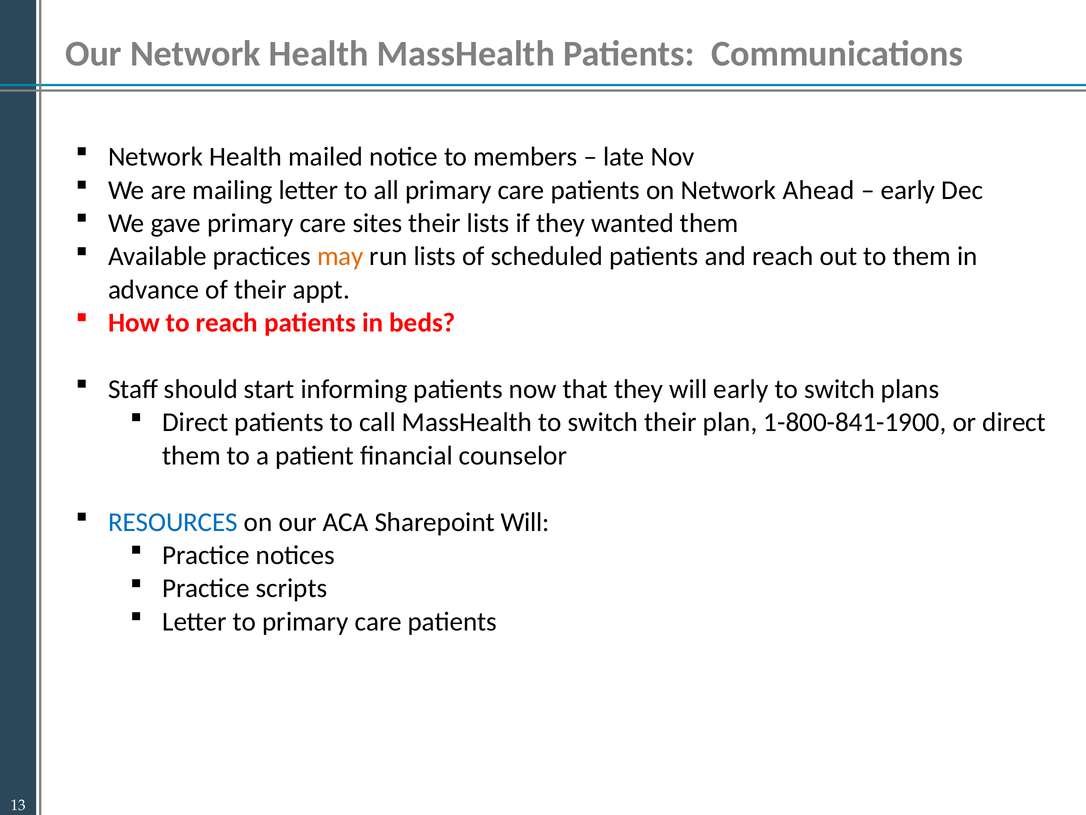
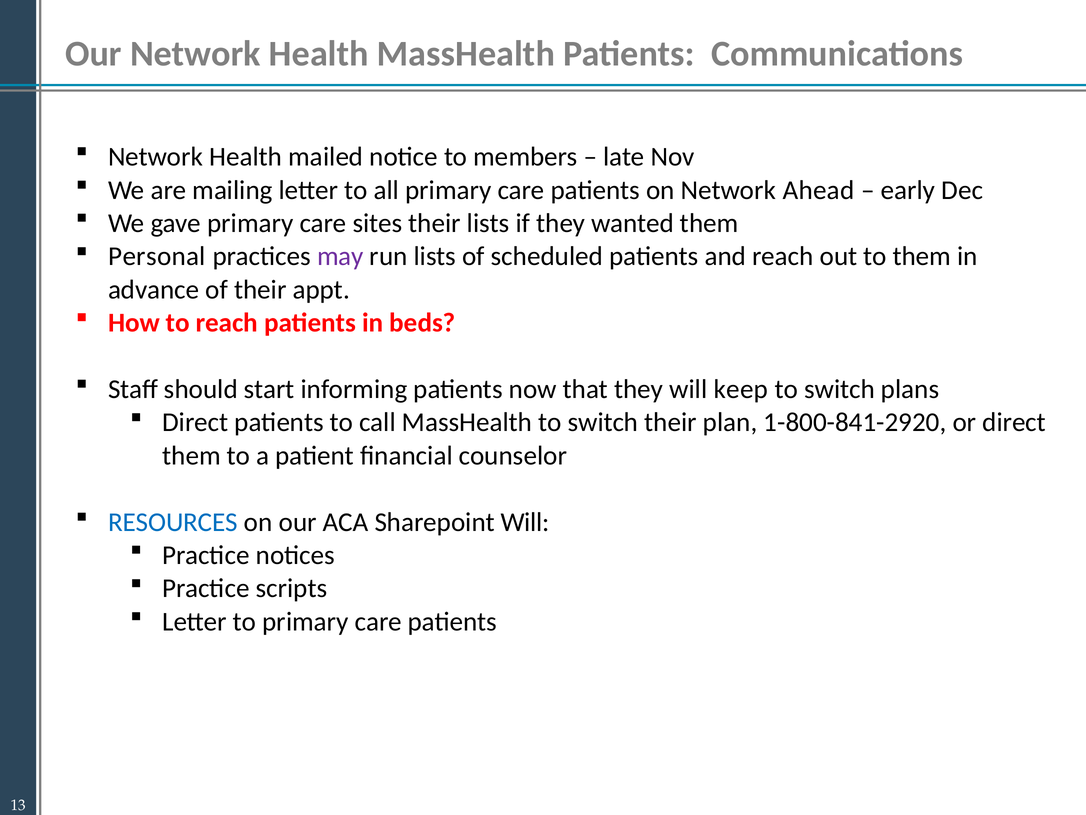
Available: Available -> Personal
may colour: orange -> purple
will early: early -> keep
1-800-841-1900: 1-800-841-1900 -> 1-800-841-2920
